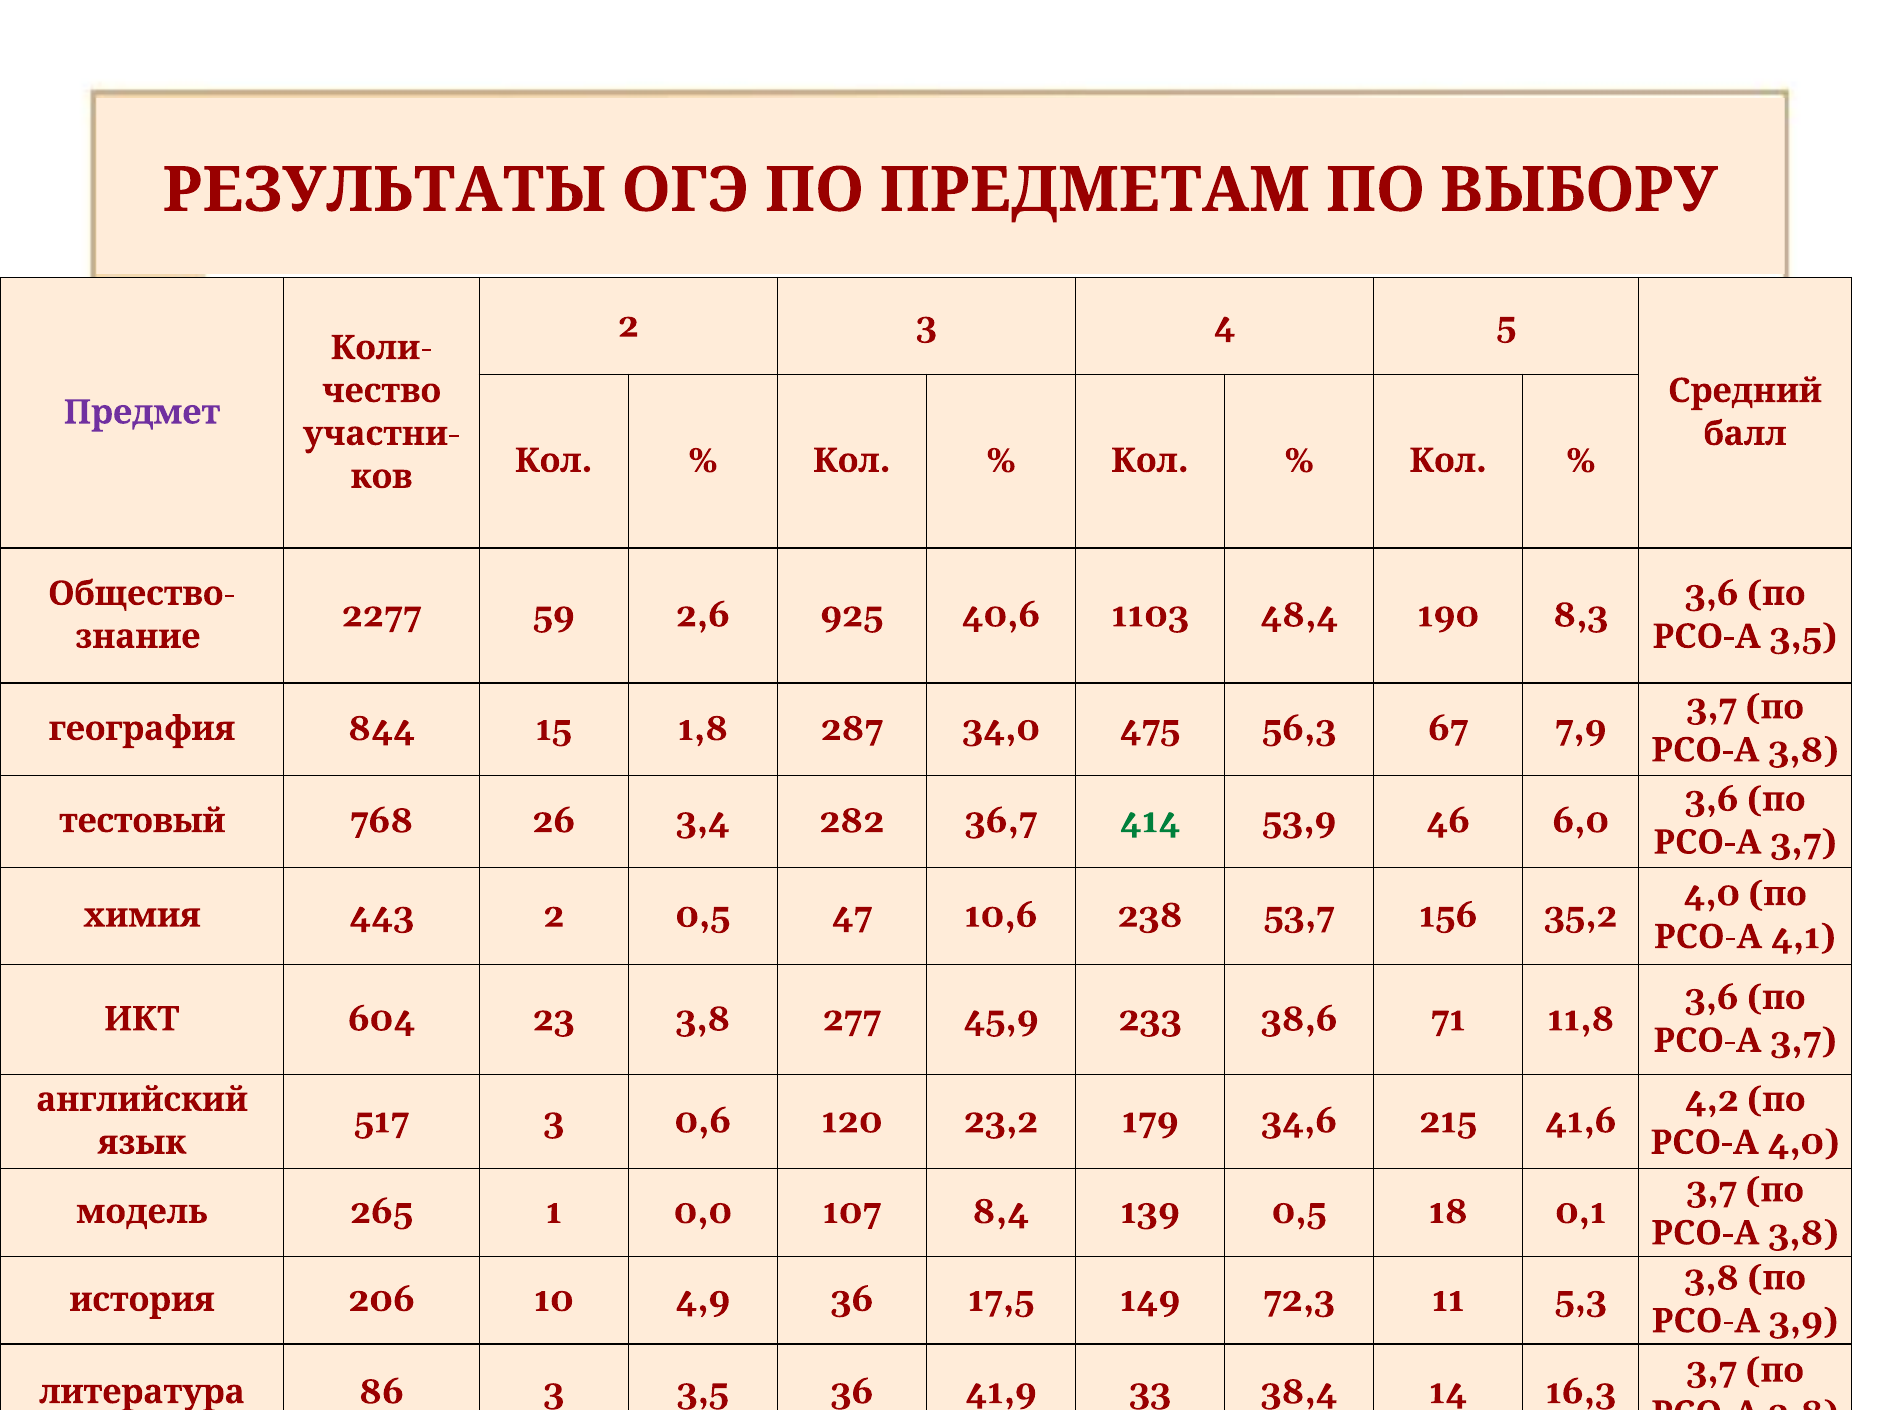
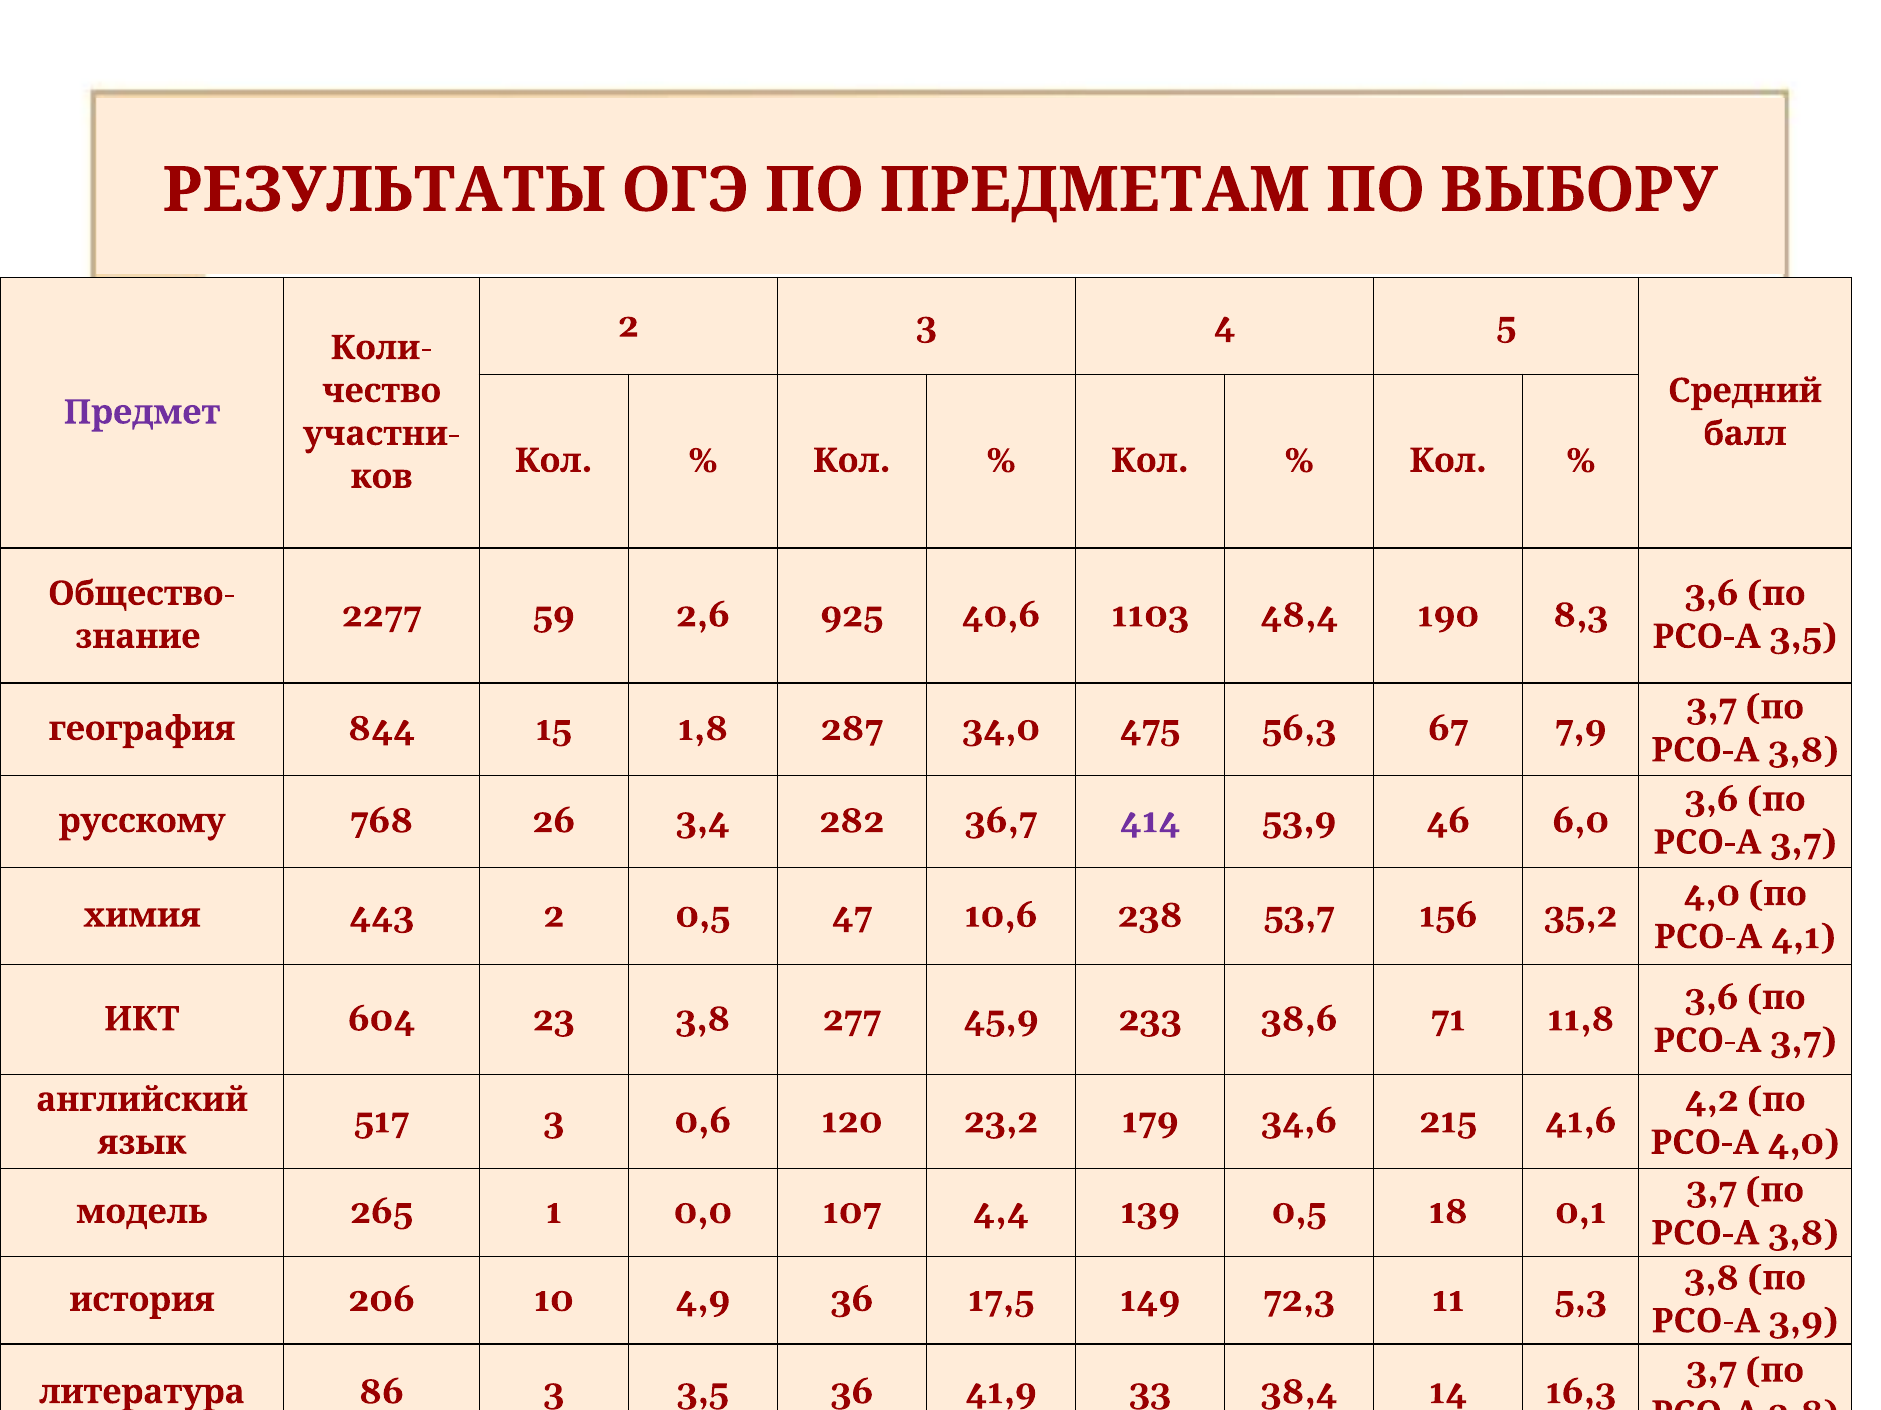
тестовый: тестовый -> русскому
414 colour: green -> purple
8,4: 8,4 -> 4,4
